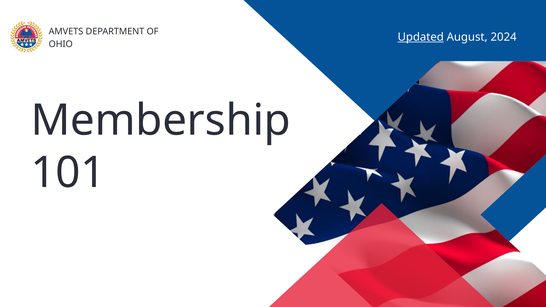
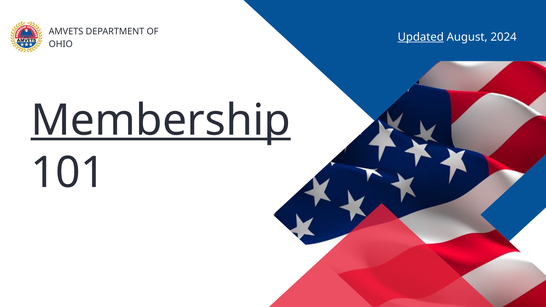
Membership underline: none -> present
